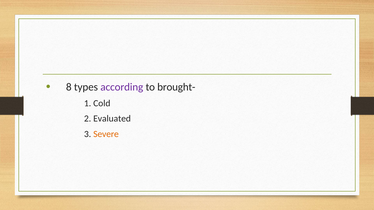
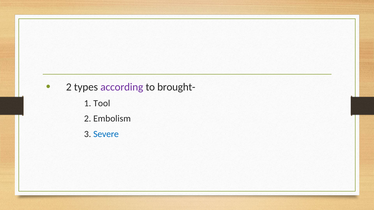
8 at (69, 87): 8 -> 2
Cold: Cold -> Tool
Evaluated: Evaluated -> Embolism
Severe colour: orange -> blue
